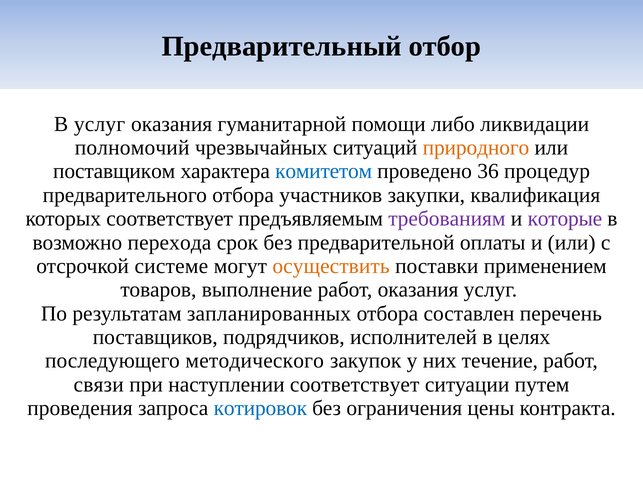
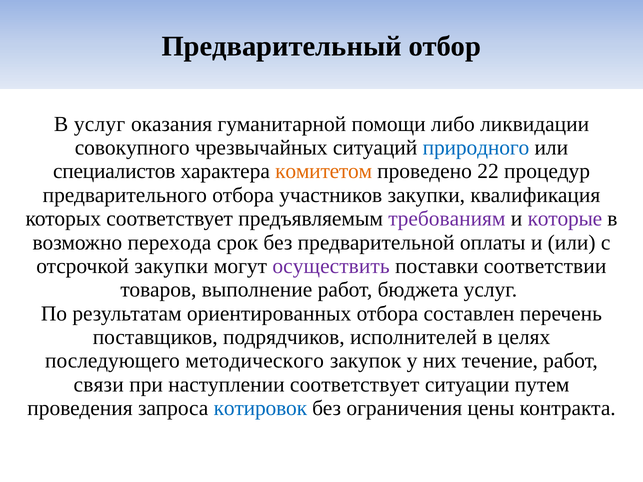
полномочий: полномочий -> совокупного
природного colour: orange -> blue
поставщиком: поставщиком -> специалистов
комитетом colour: blue -> orange
36: 36 -> 22
отсрочкой системе: системе -> закупки
осуществить colour: orange -> purple
применением: применением -> соответствии
работ оказания: оказания -> бюджета
запланированных: запланированных -> ориентированных
